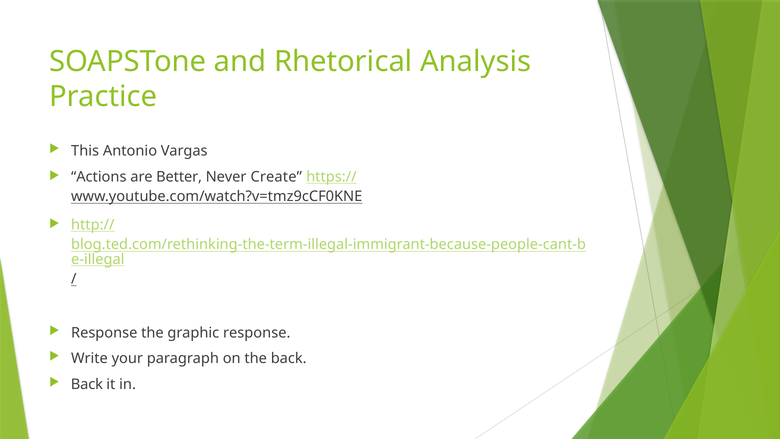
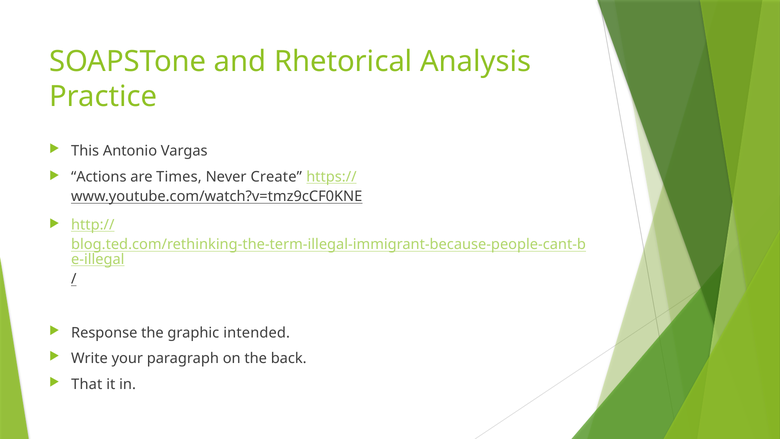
Better: Better -> Times
graphic response: response -> intended
Back at (87, 384): Back -> That
